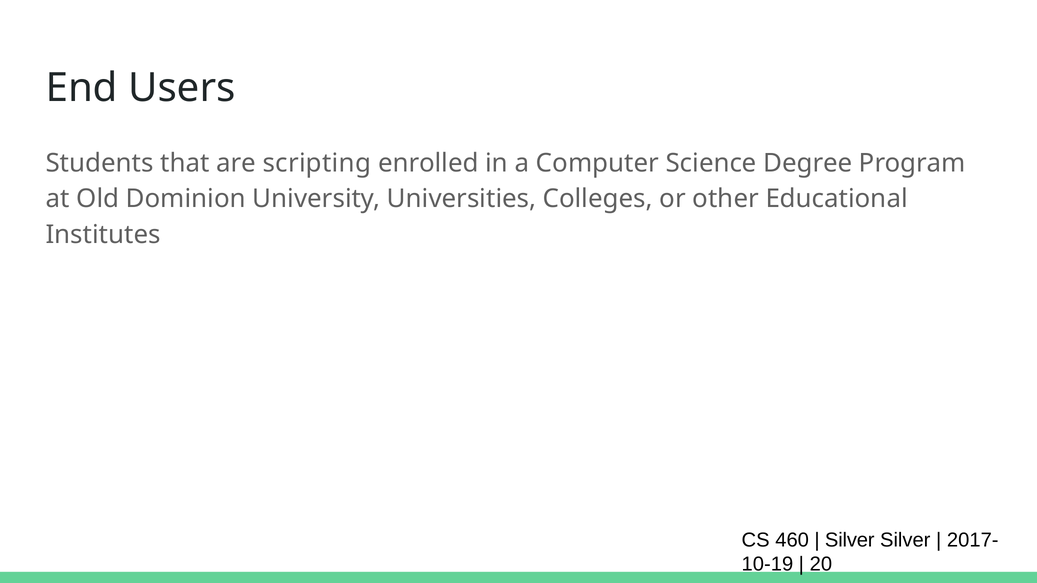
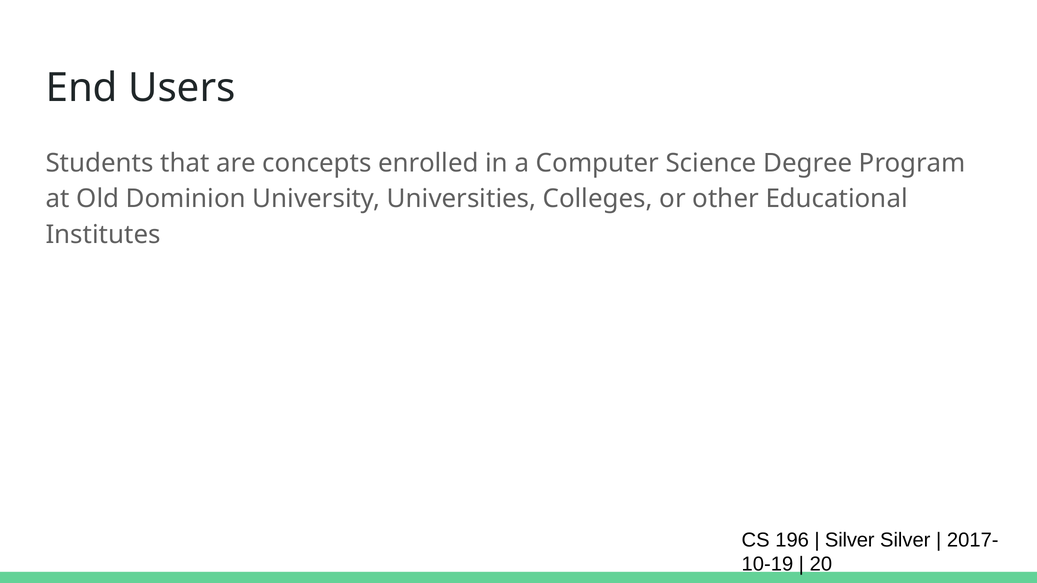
scripting: scripting -> concepts
460: 460 -> 196
